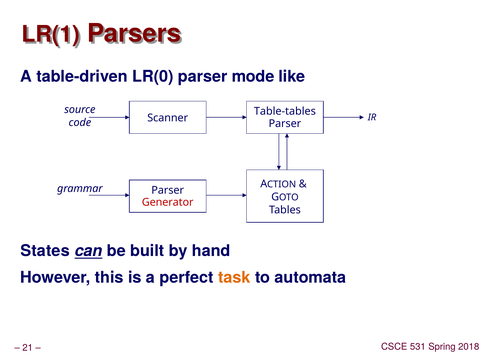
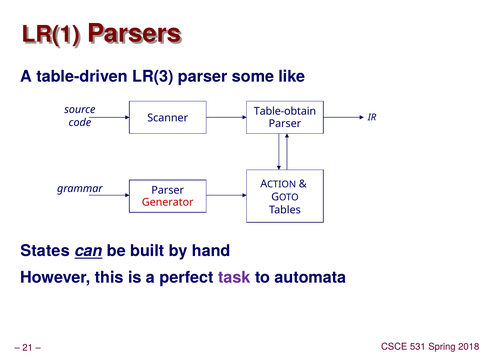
LR(0: LR(0 -> LR(3
mode: mode -> some
Table-tables: Table-tables -> Table-obtain
task colour: orange -> purple
